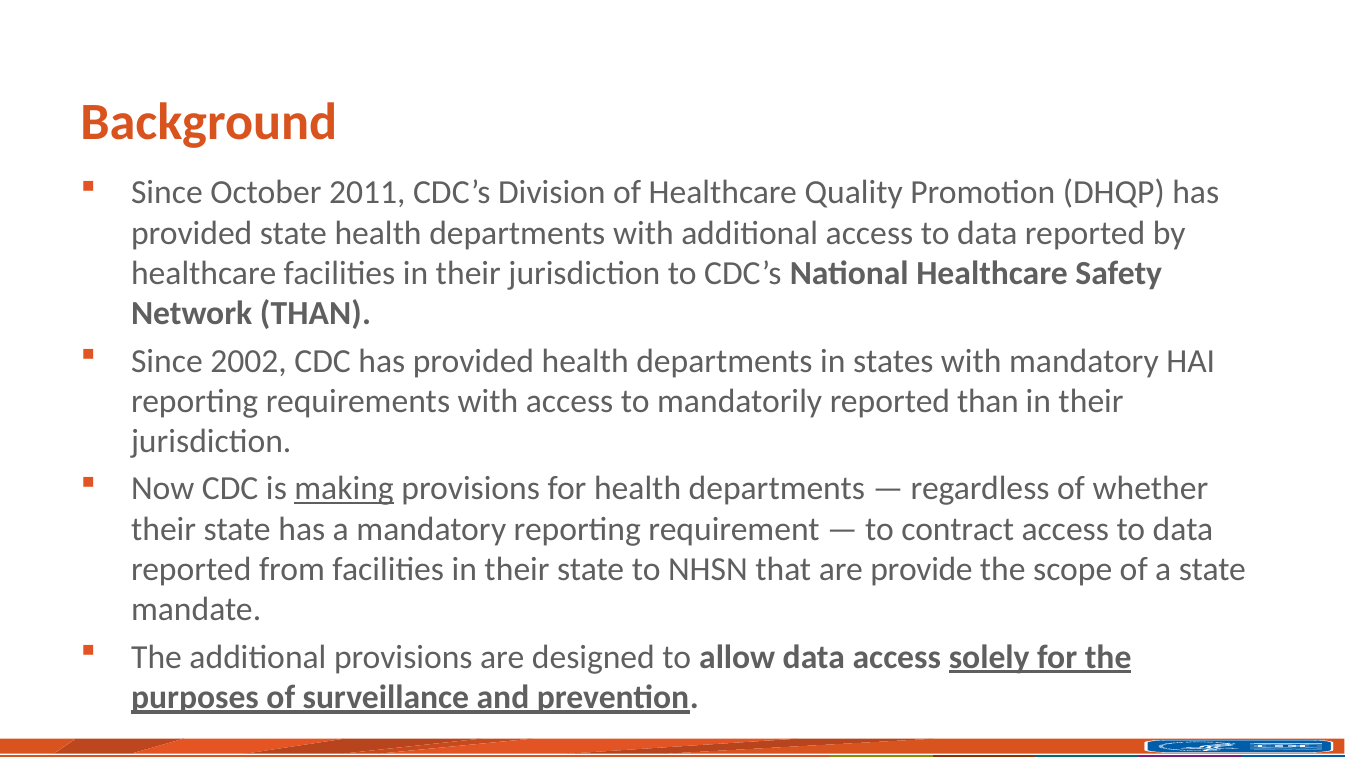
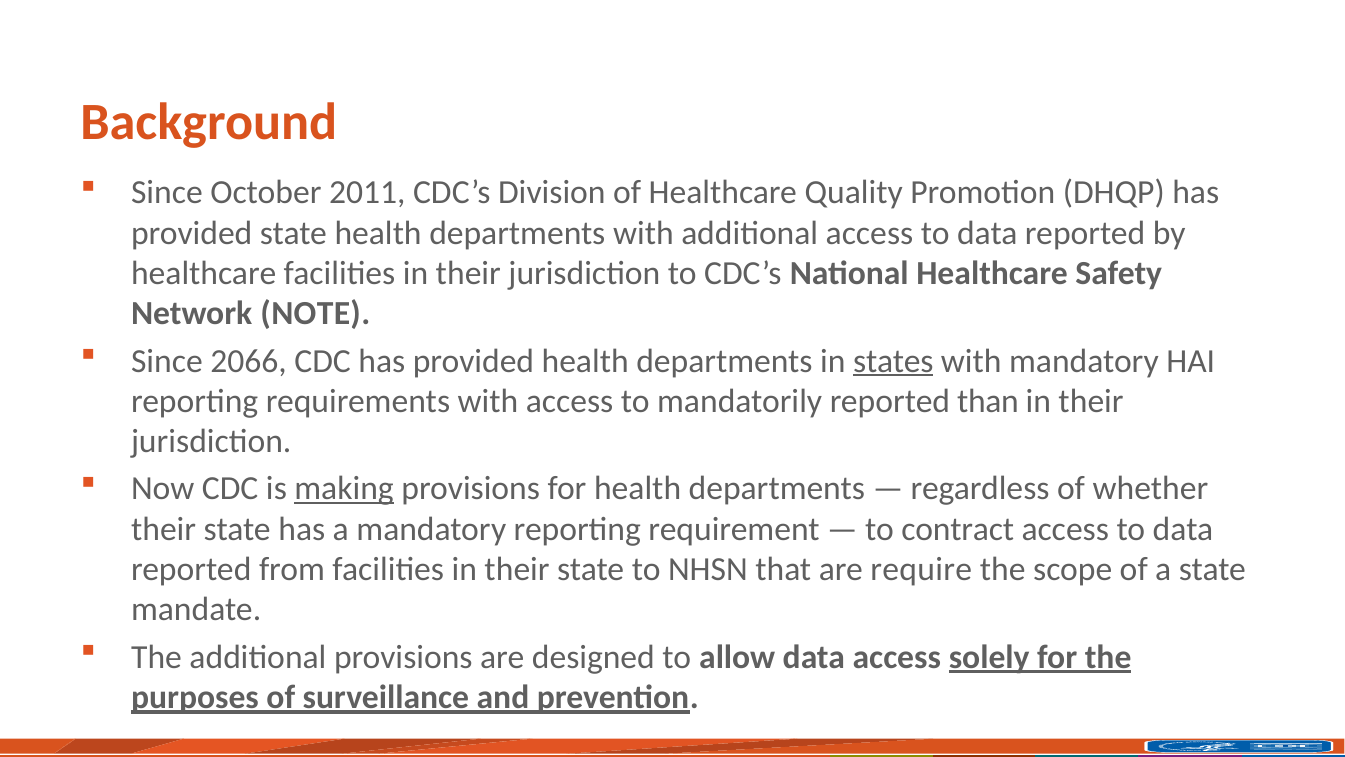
Network THAN: THAN -> NOTE
2002: 2002 -> 2066
states underline: none -> present
provide: provide -> require
